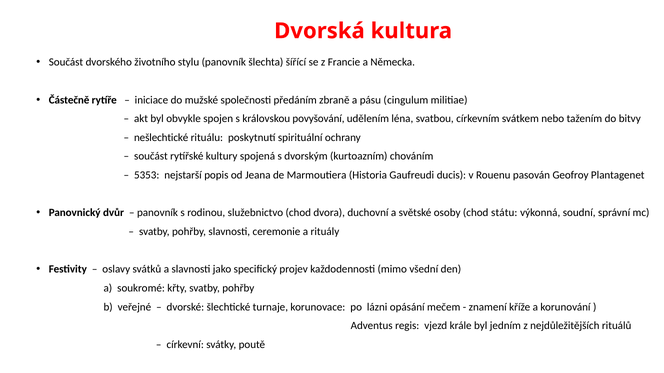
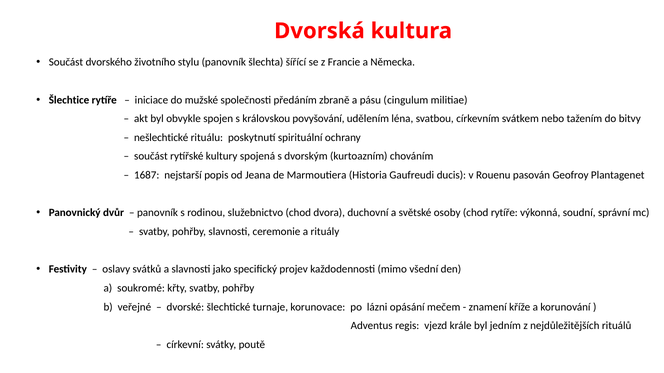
Částečně: Částečně -> Šlechtice
5353: 5353 -> 1687
chod státu: státu -> rytíře
